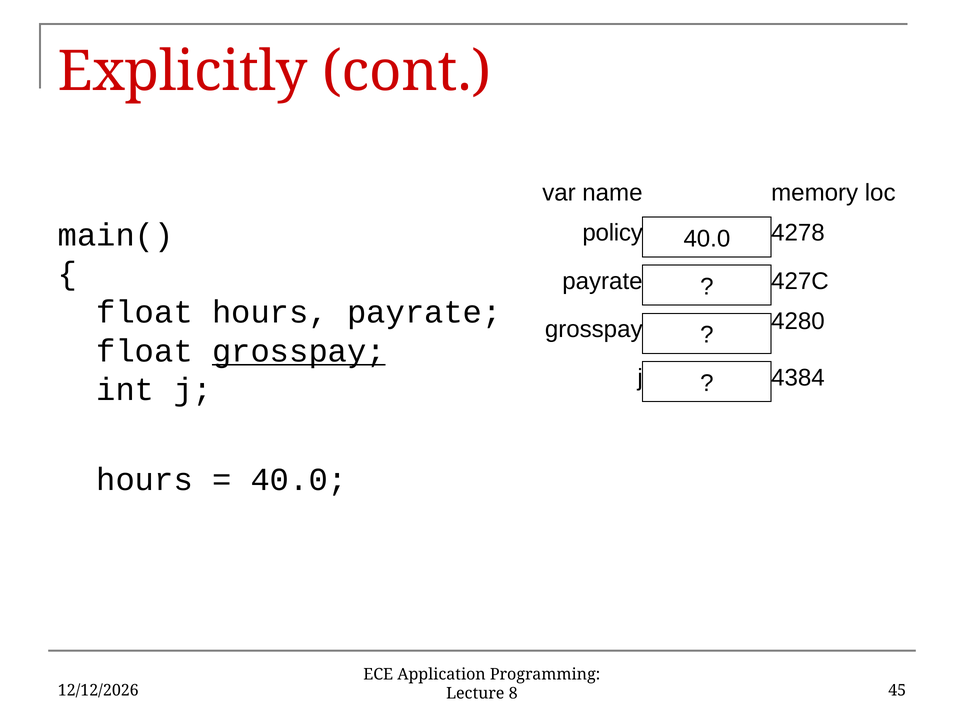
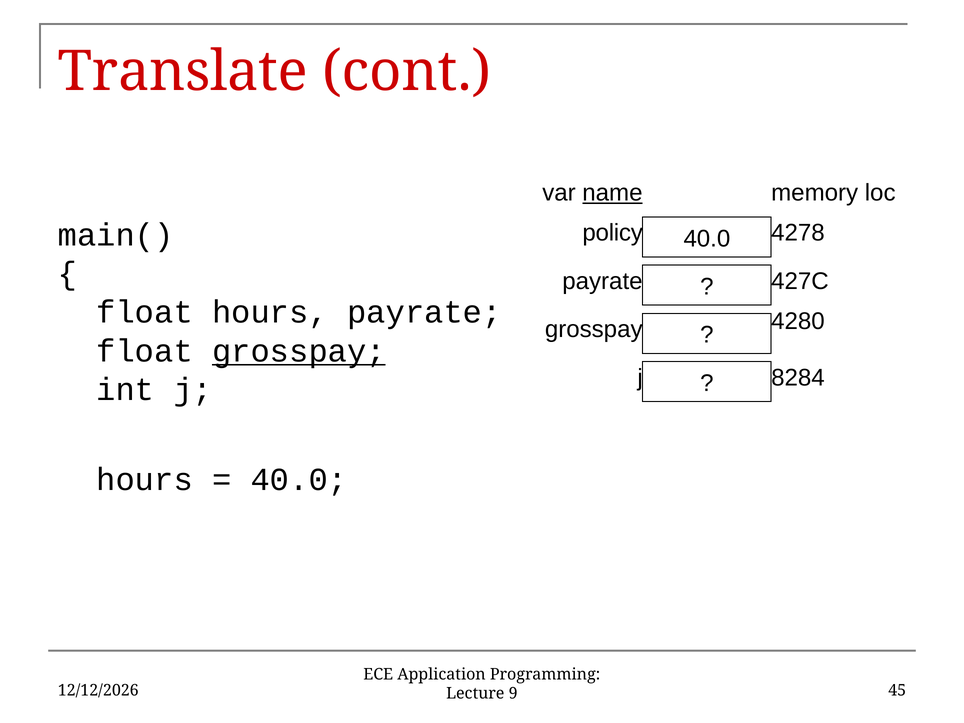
Explicitly: Explicitly -> Translate
name underline: none -> present
4384: 4384 -> 8284
8: 8 -> 9
